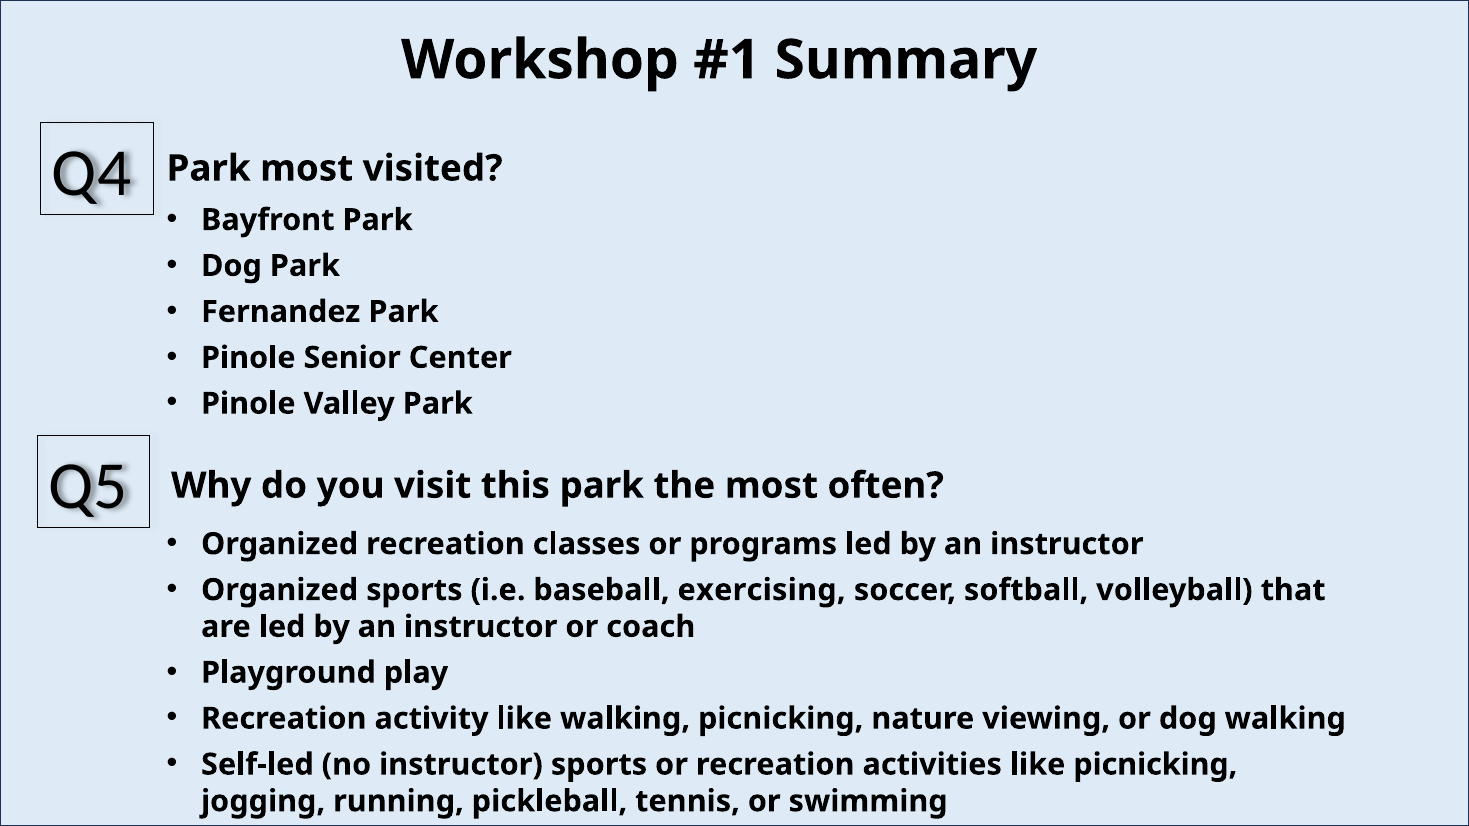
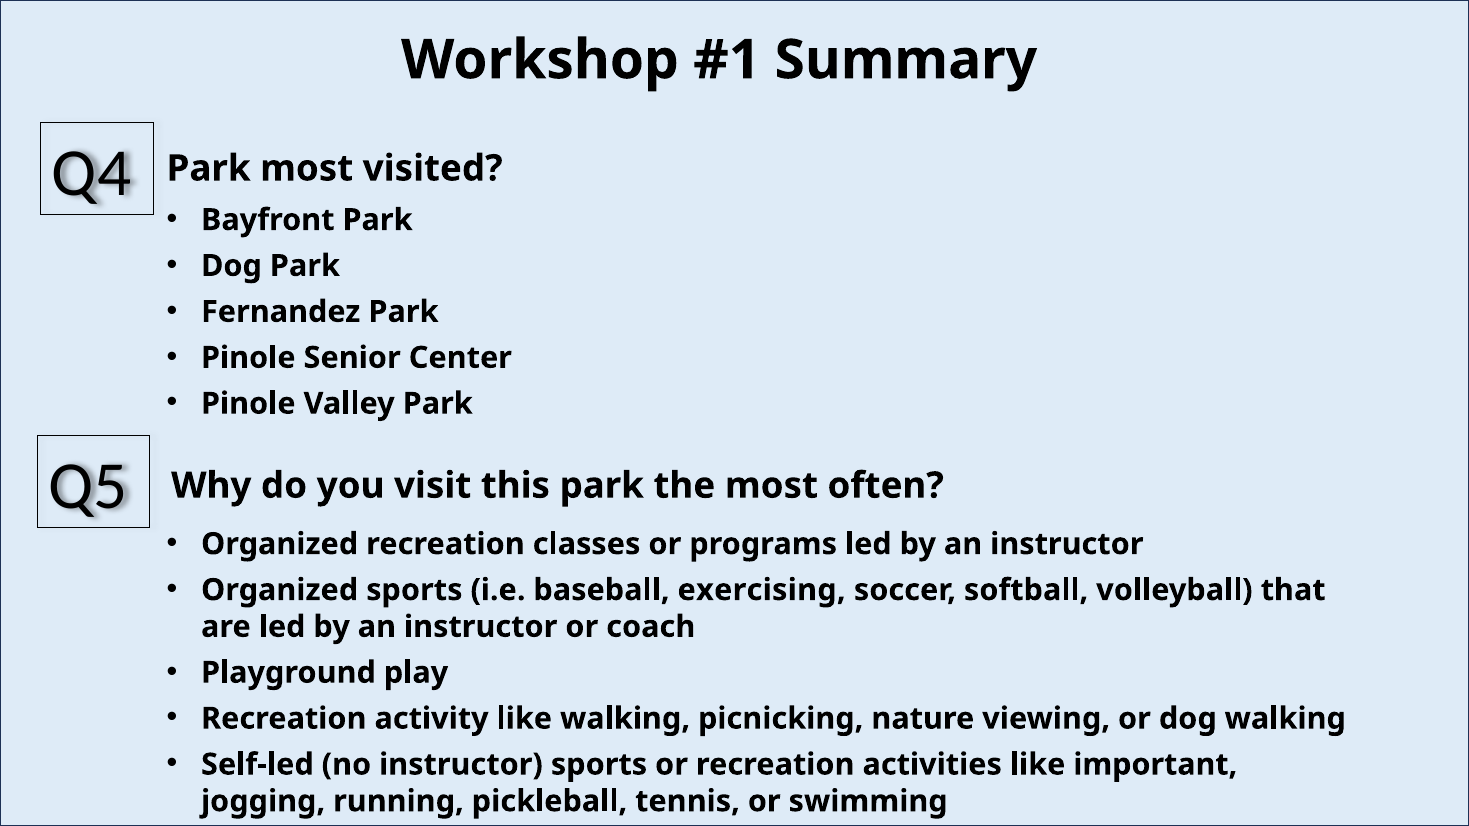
like picnicking: picnicking -> important
